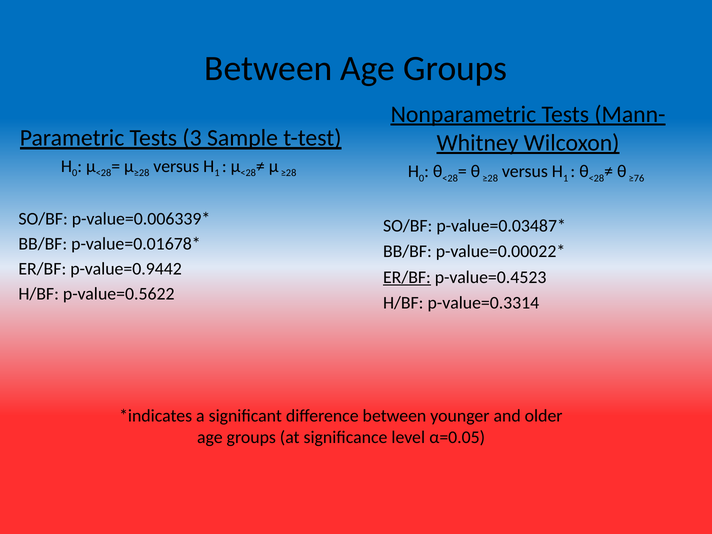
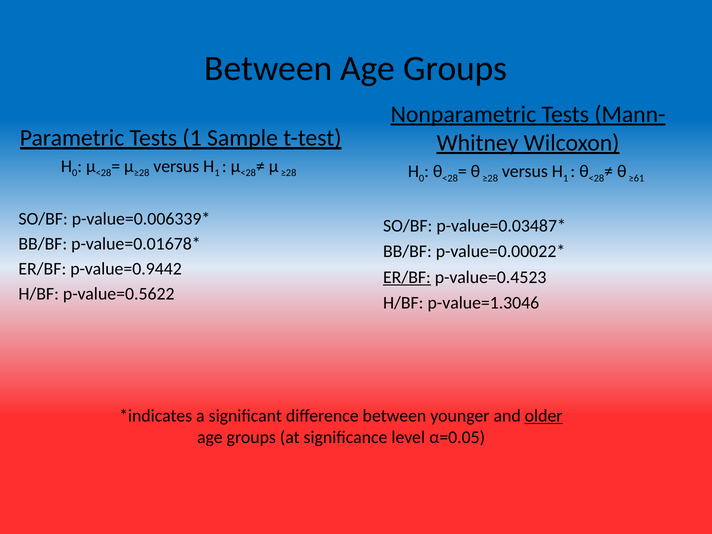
Tests 3: 3 -> 1
≥76: ≥76 -> ≥61
p-value=0.3314: p-value=0.3314 -> p-value=1.3046
older underline: none -> present
